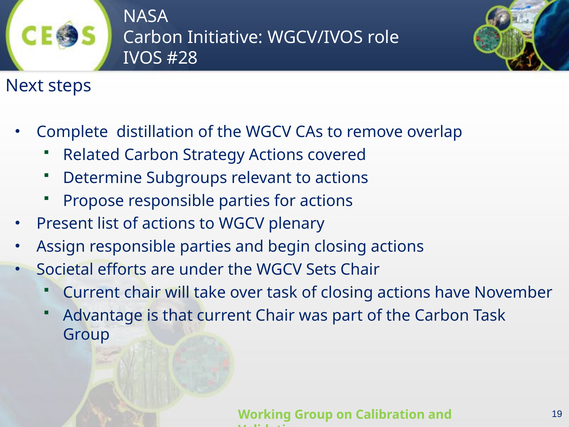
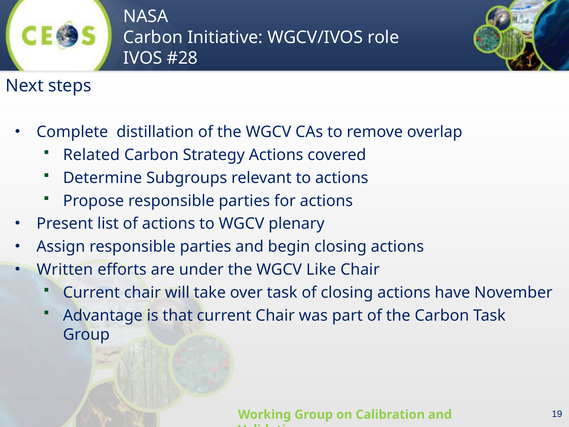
Societal: Societal -> Written
Sets: Sets -> Like
